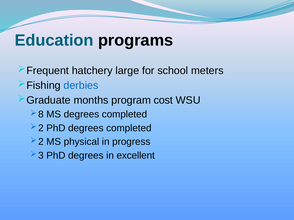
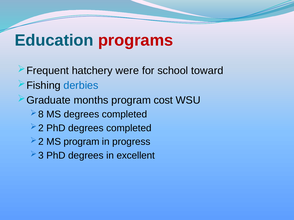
programs colour: black -> red
large: large -> were
meters: meters -> toward
MS physical: physical -> program
